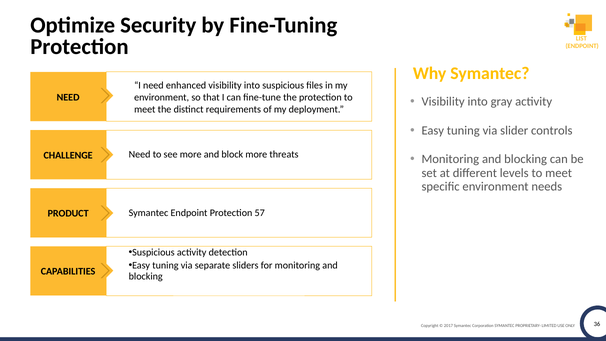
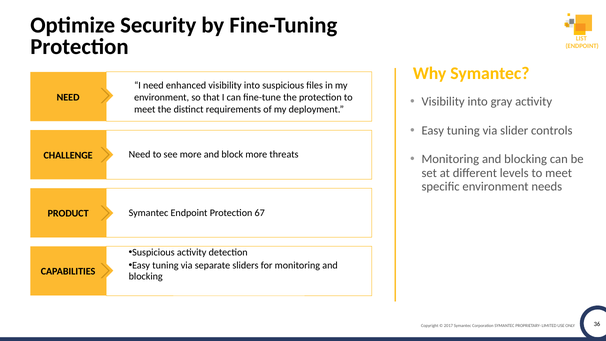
57: 57 -> 67
